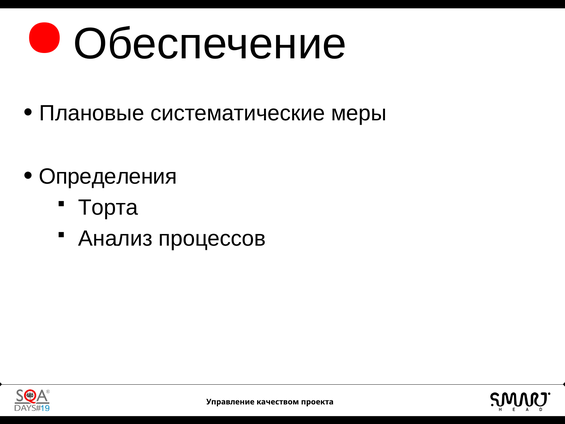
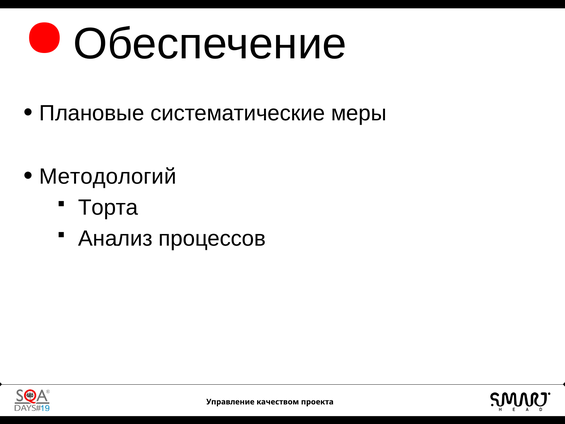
Определения: Определения -> Методологий
